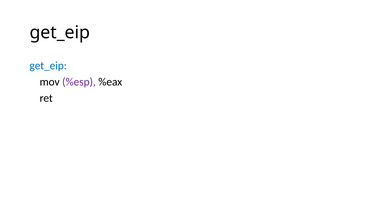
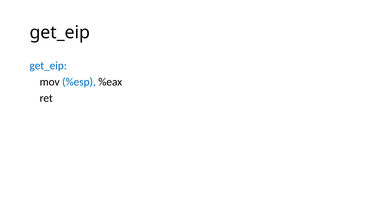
%esp colour: purple -> blue
